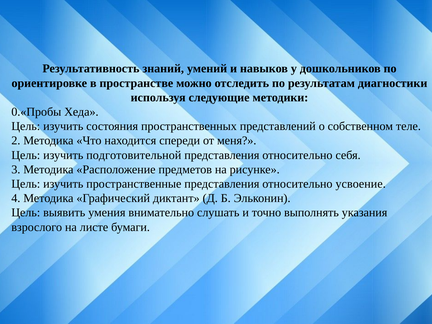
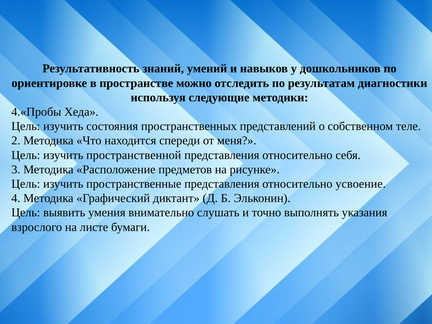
0.«Пробы: 0.«Пробы -> 4.«Пробы
подготовительной: подготовительной -> пространственной
